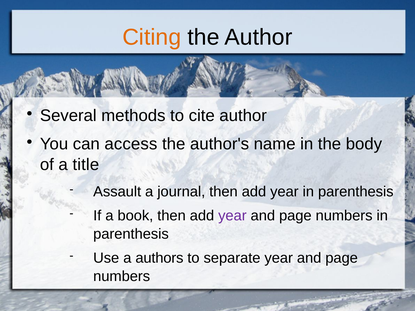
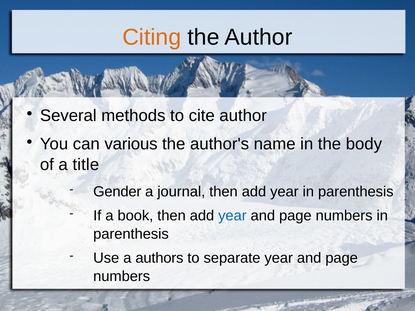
access: access -> various
Assault: Assault -> Gender
year at (232, 216) colour: purple -> blue
